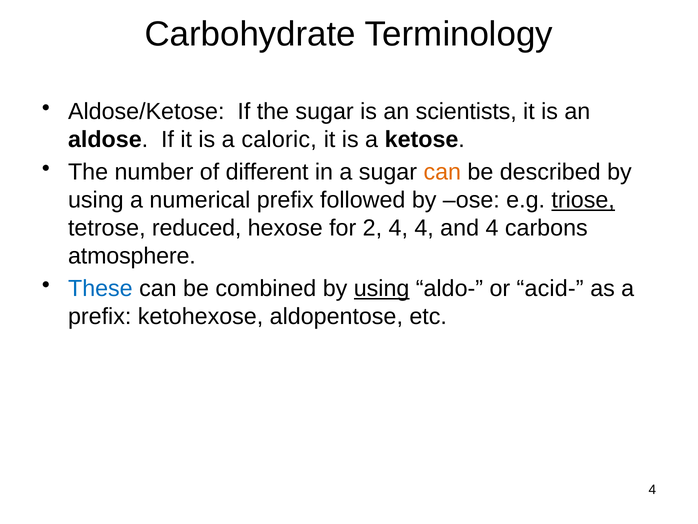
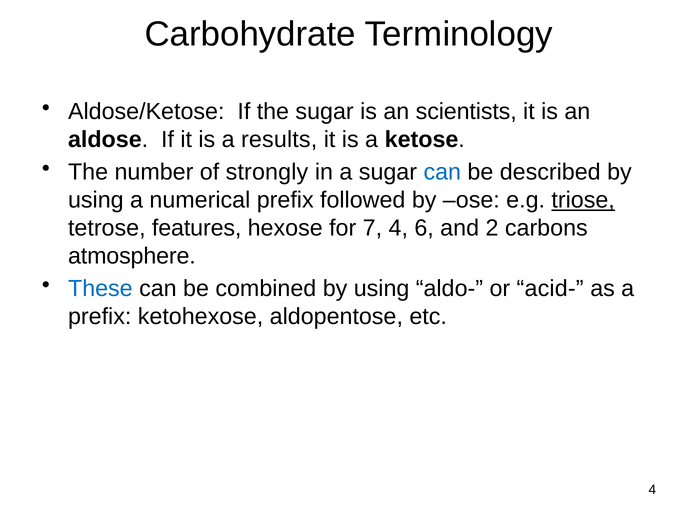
caloric: caloric -> results
different: different -> strongly
can at (442, 172) colour: orange -> blue
reduced: reduced -> features
2: 2 -> 7
4 4: 4 -> 6
and 4: 4 -> 2
using at (382, 288) underline: present -> none
